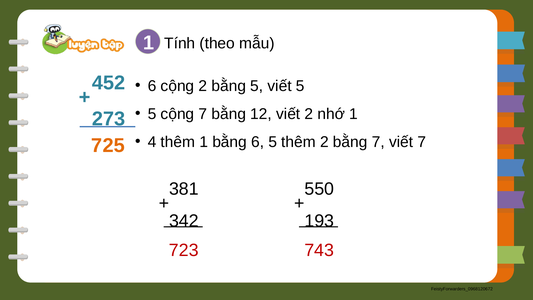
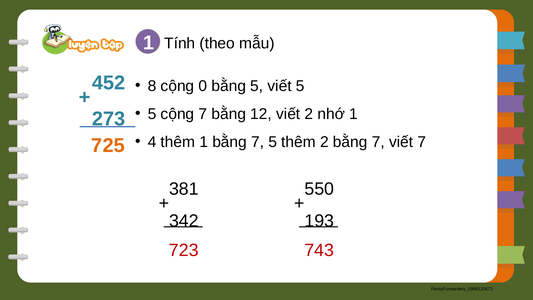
6 at (152, 86): 6 -> 8
cộng 2: 2 -> 0
1 bằng 6: 6 -> 7
